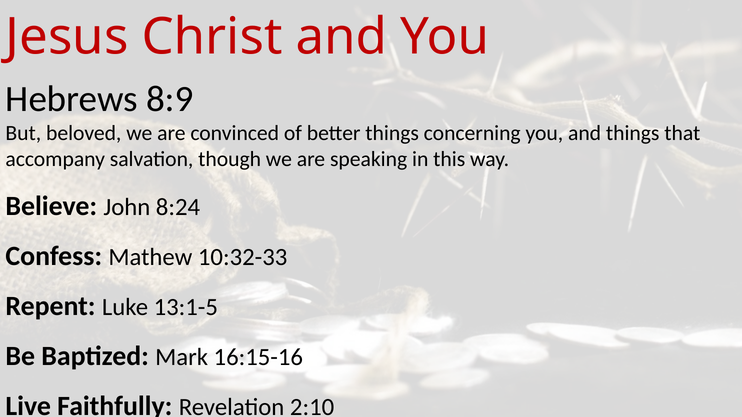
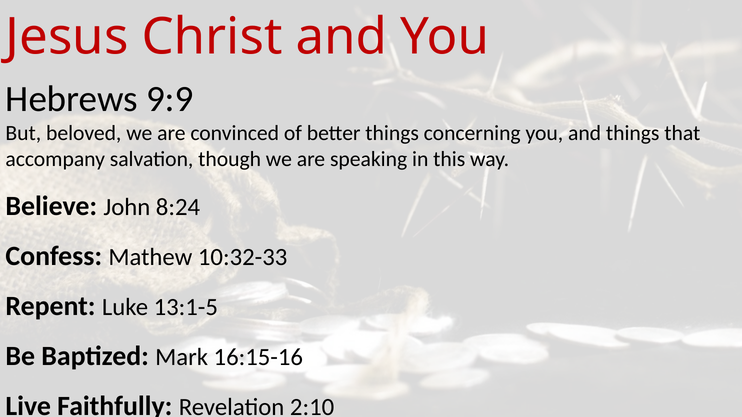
8:9: 8:9 -> 9:9
